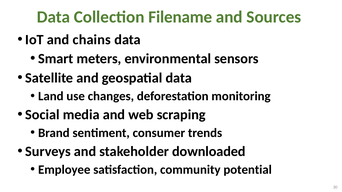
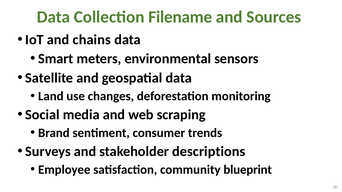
downloaded: downloaded -> descriptions
potential: potential -> blueprint
